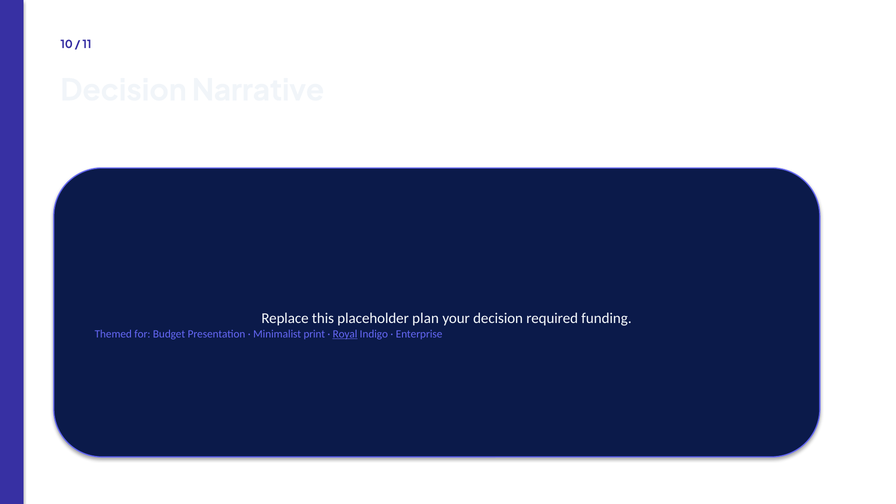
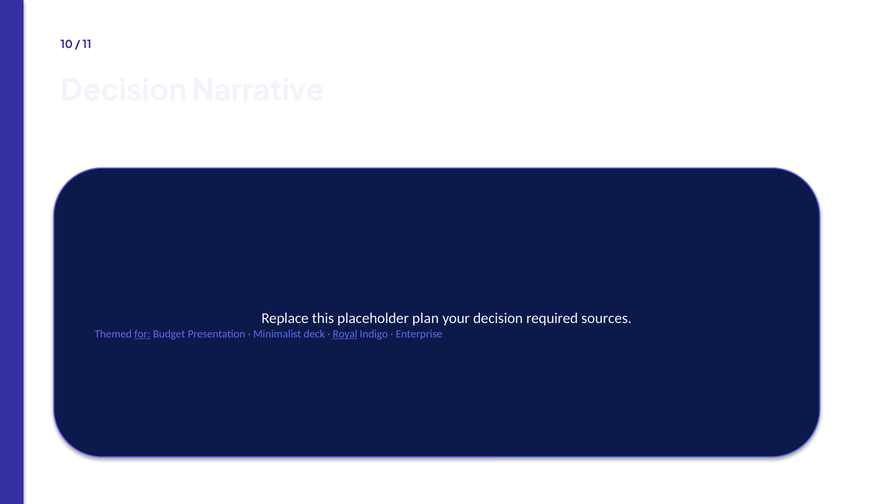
funding: funding -> sources
for underline: none -> present
print: print -> deck
